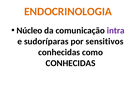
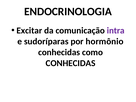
ENDOCRINOLOGIA colour: orange -> black
Núcleo: Núcleo -> Excitar
sensitivos: sensitivos -> hormônio
